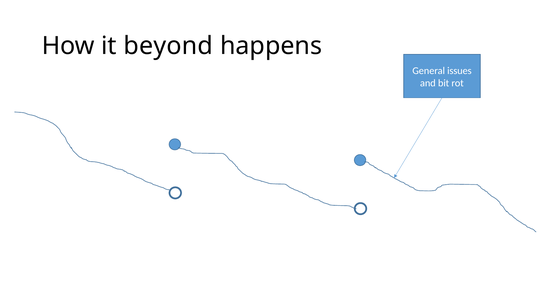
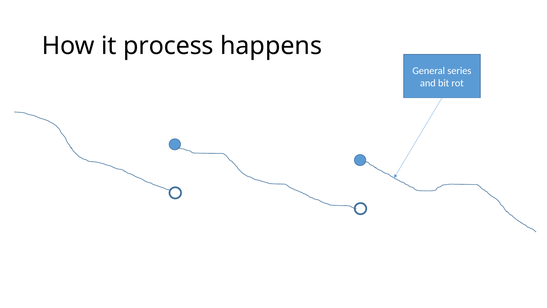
beyond: beyond -> process
issues: issues -> series
